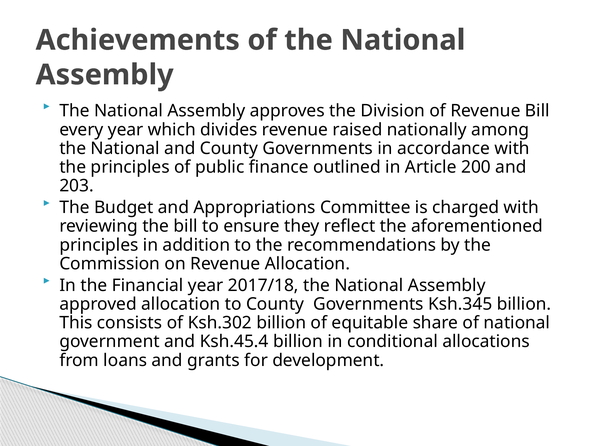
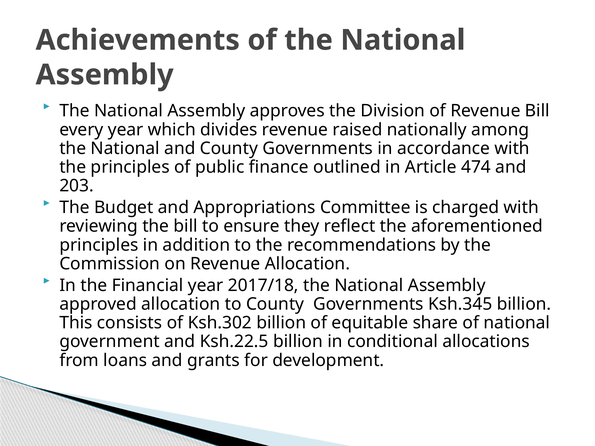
200: 200 -> 474
Ksh.45.4: Ksh.45.4 -> Ksh.22.5
